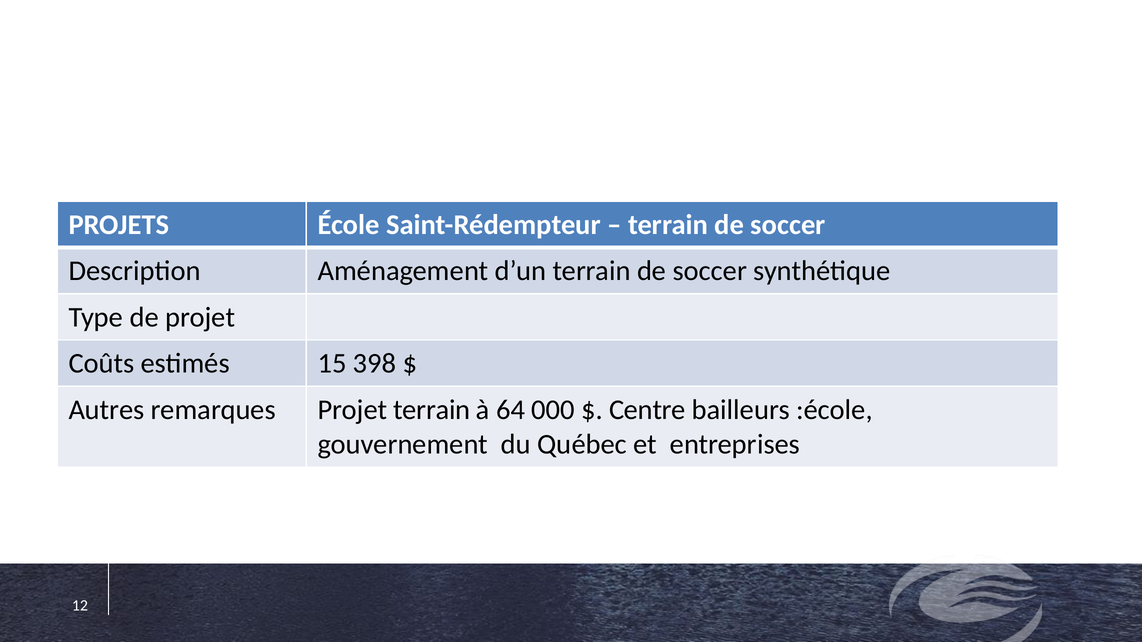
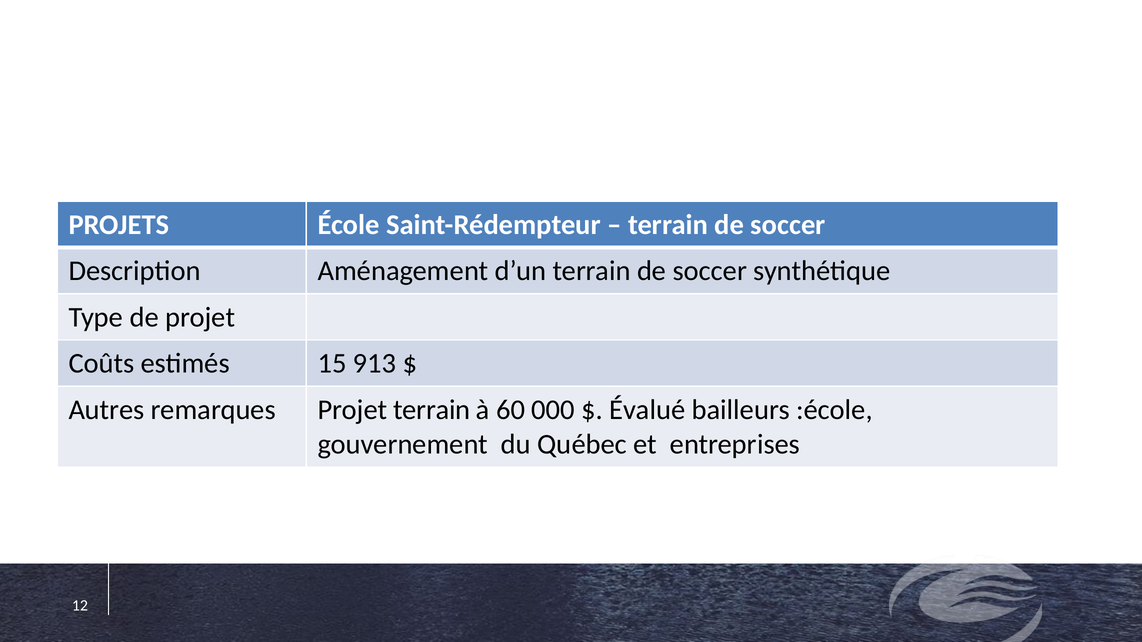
398: 398 -> 913
64: 64 -> 60
Centre: Centre -> Évalué
